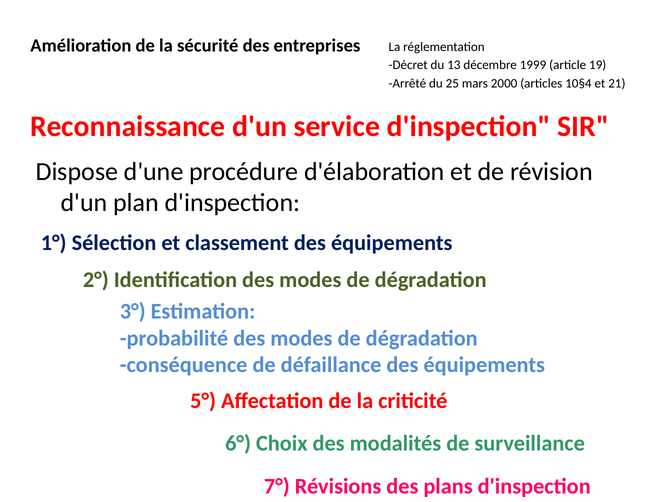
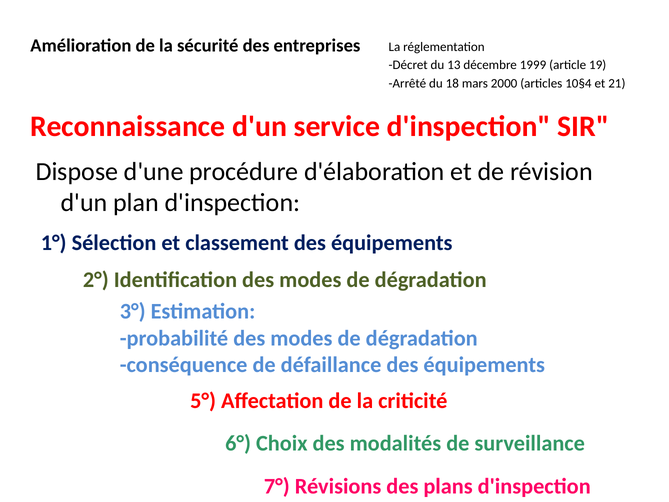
25: 25 -> 18
